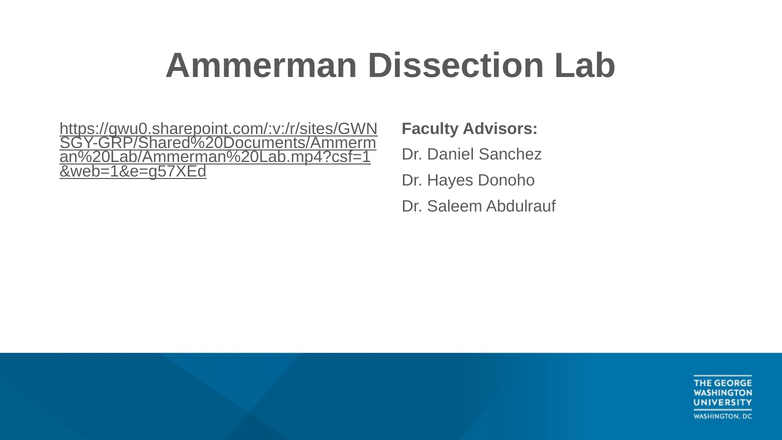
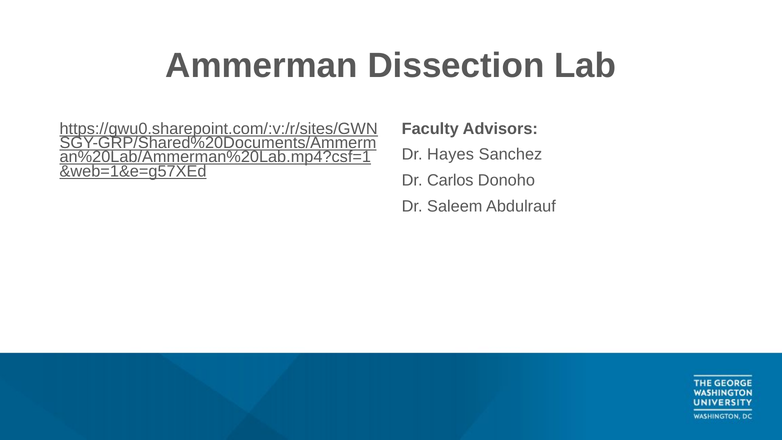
Daniel: Daniel -> Hayes
Hayes: Hayes -> Carlos
